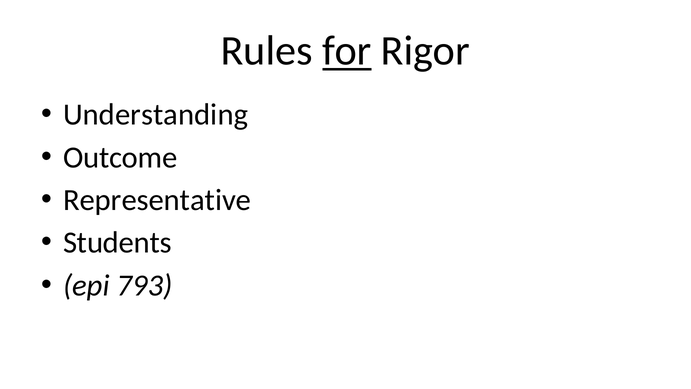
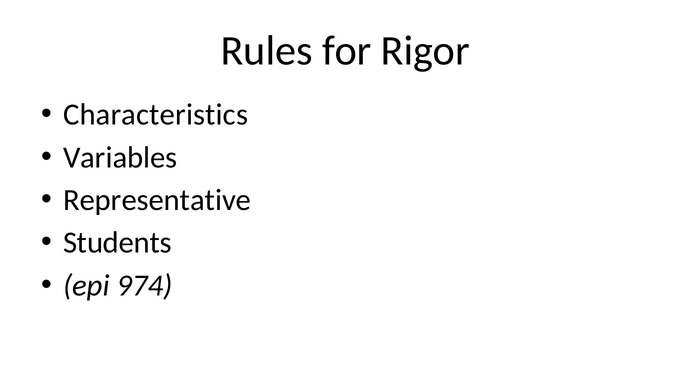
for underline: present -> none
Understanding: Understanding -> Characteristics
Outcome: Outcome -> Variables
793: 793 -> 974
